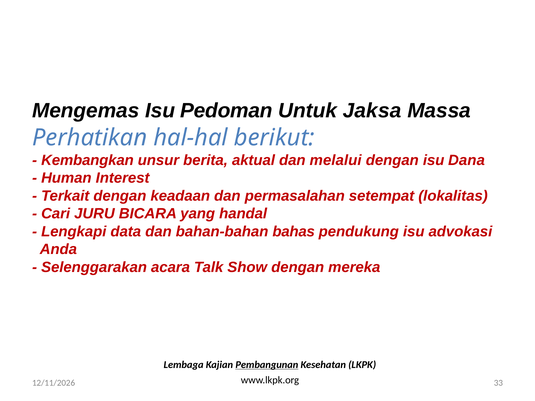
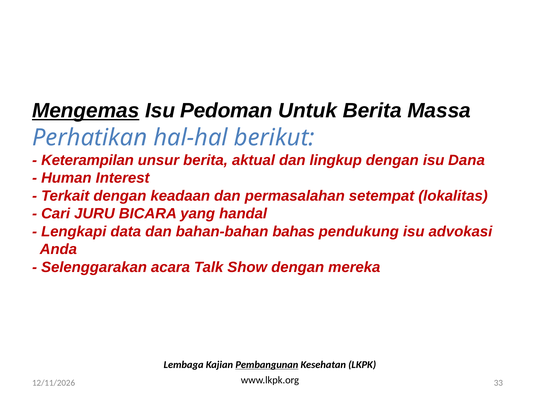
Mengemas underline: none -> present
Untuk Jaksa: Jaksa -> Berita
Kembangkan: Kembangkan -> Keterampilan
melalui: melalui -> lingkup
